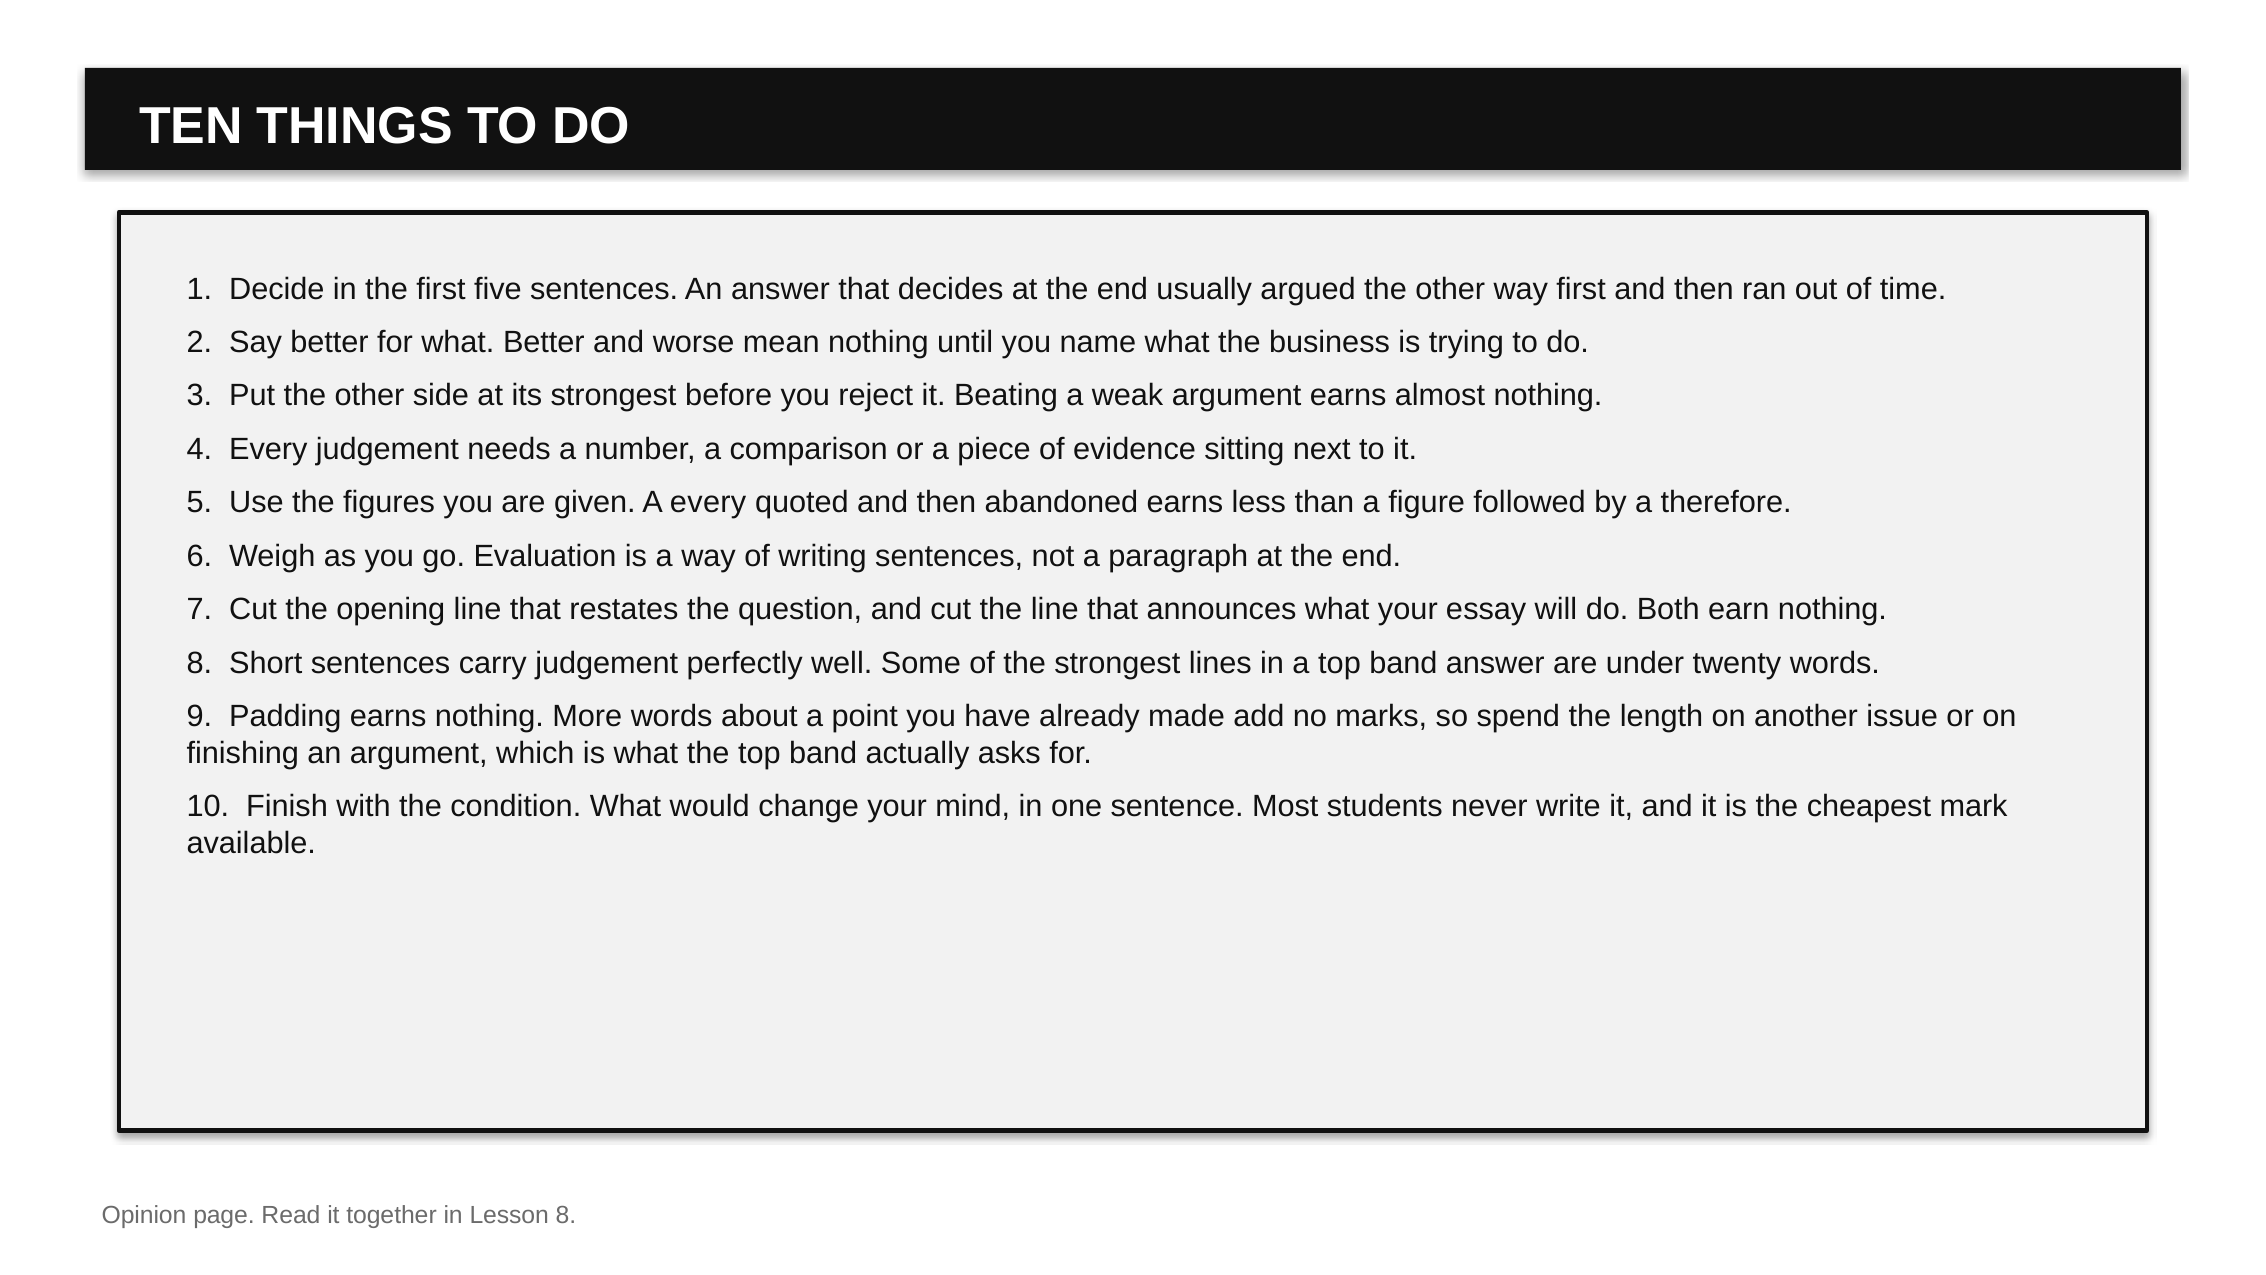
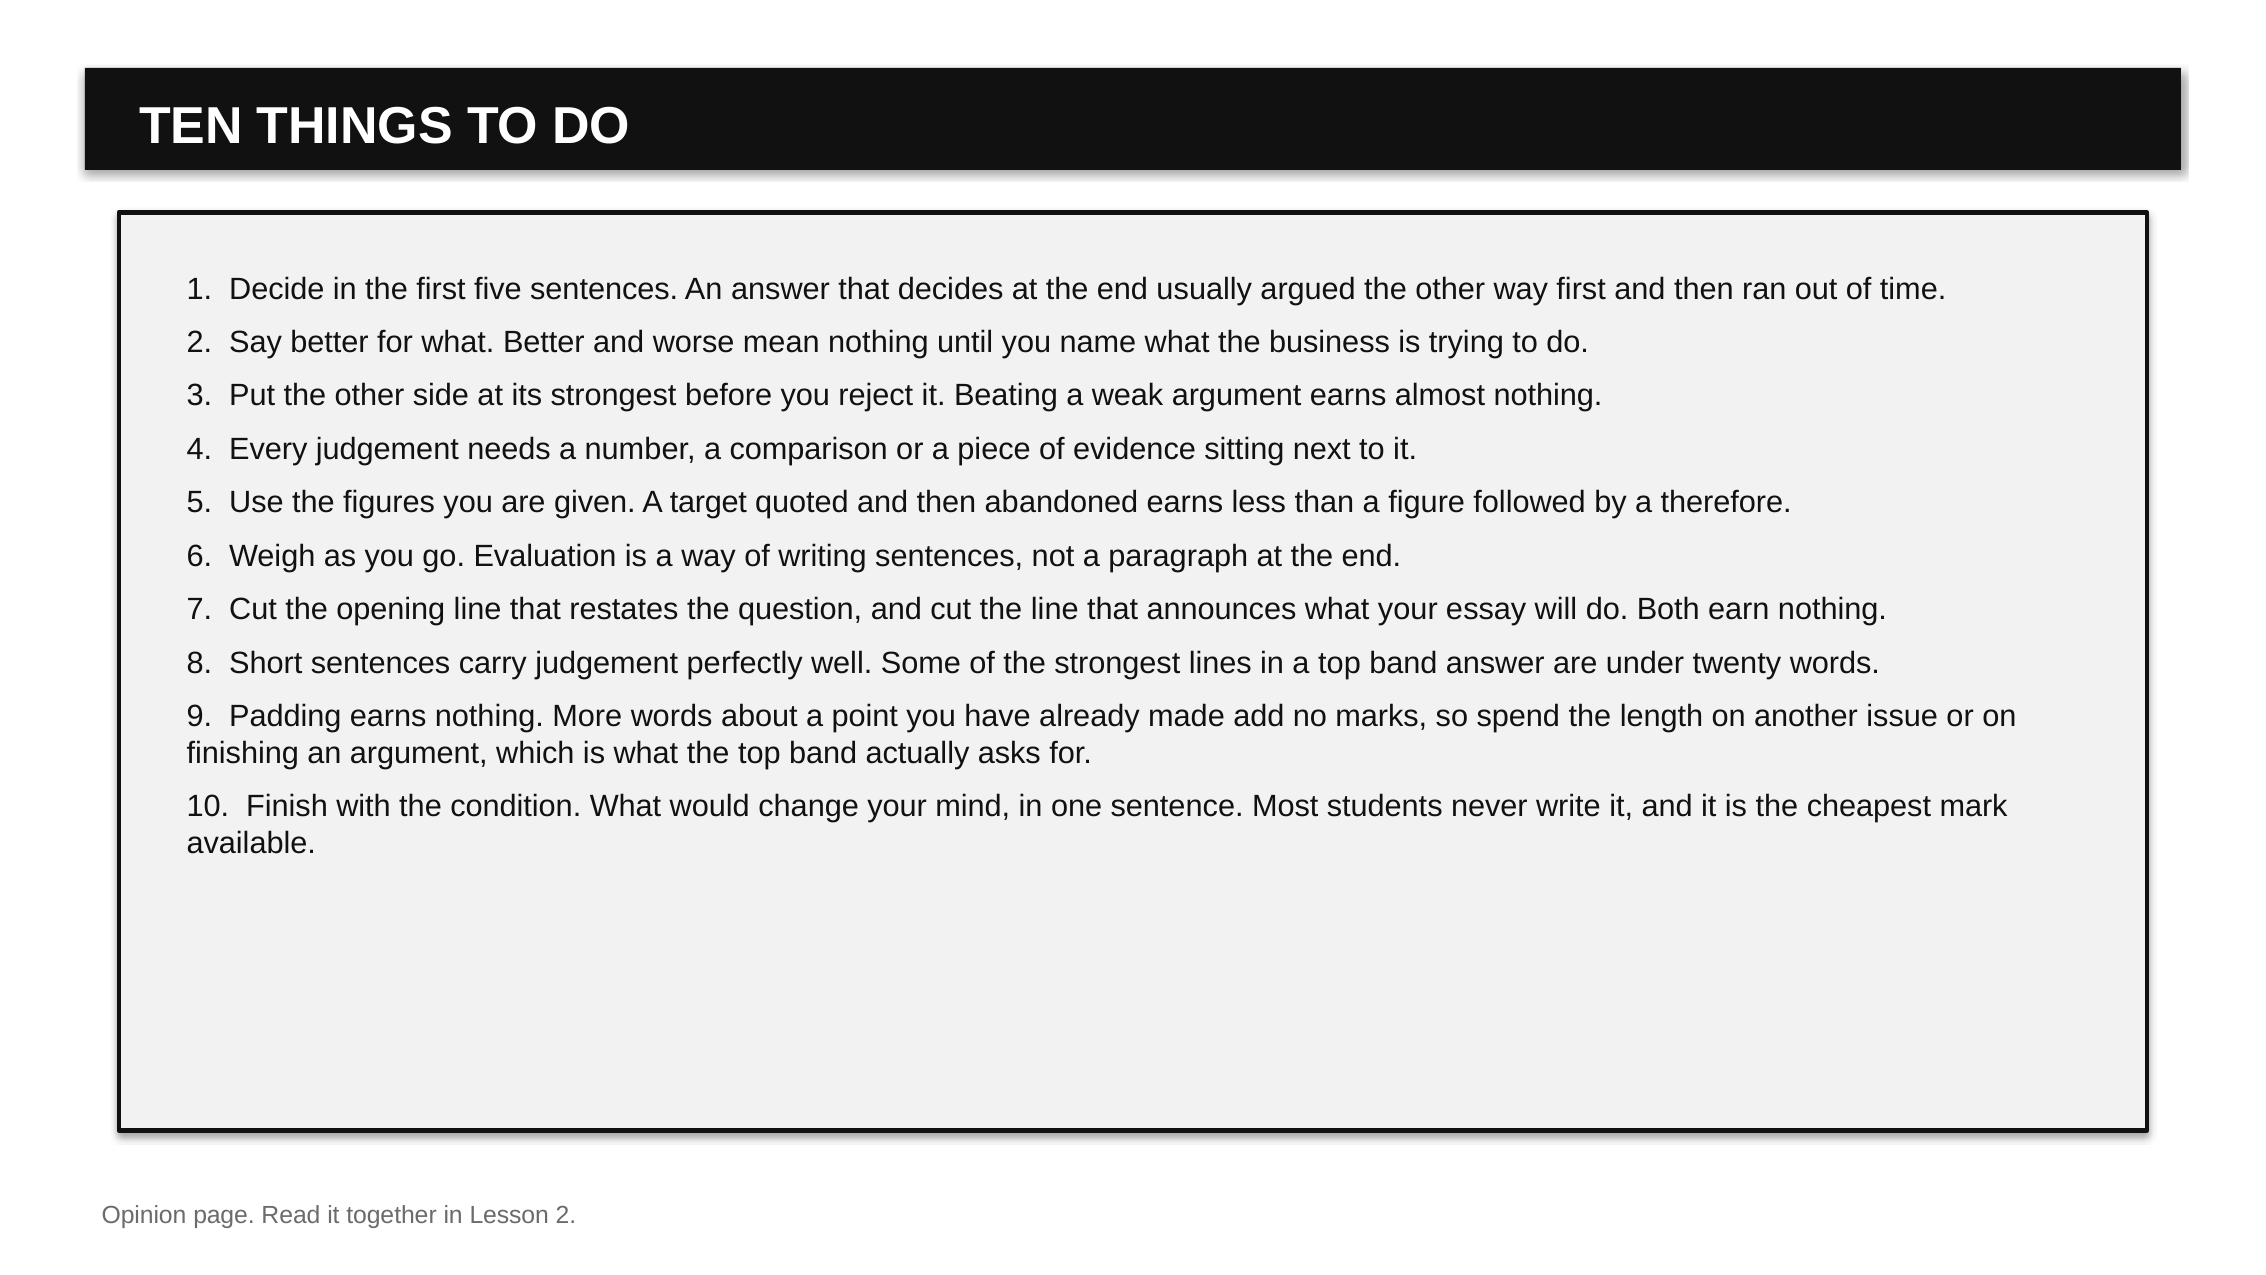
A every: every -> target
Lesson 8: 8 -> 2
